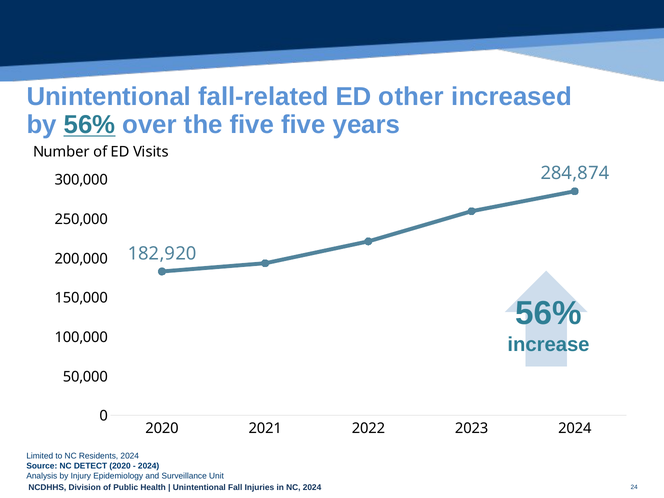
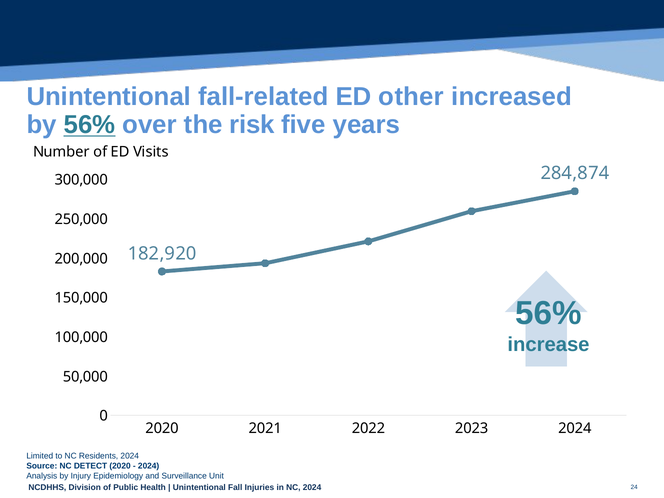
the five: five -> risk
